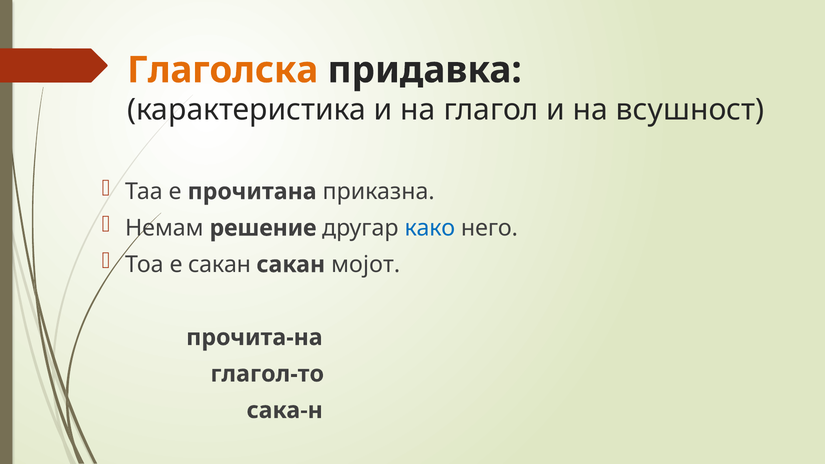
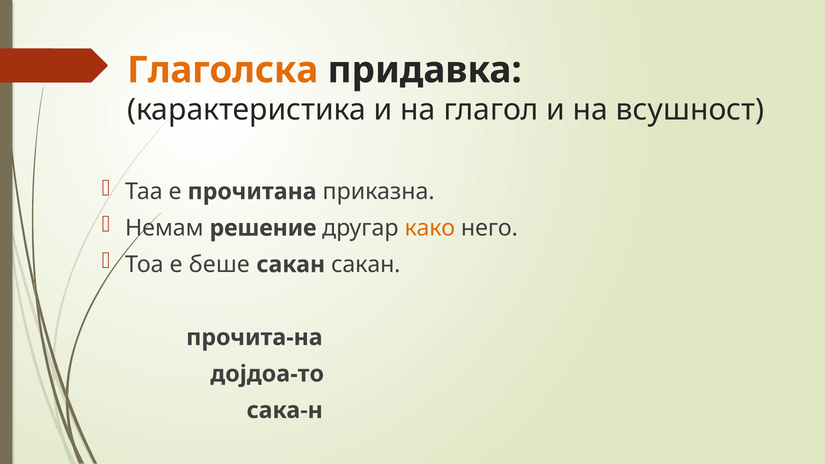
како colour: blue -> orange
е сакан: сакан -> беше
сакан мојот: мојот -> сакан
глагол-то: глагол-то -> дојдоа-то
